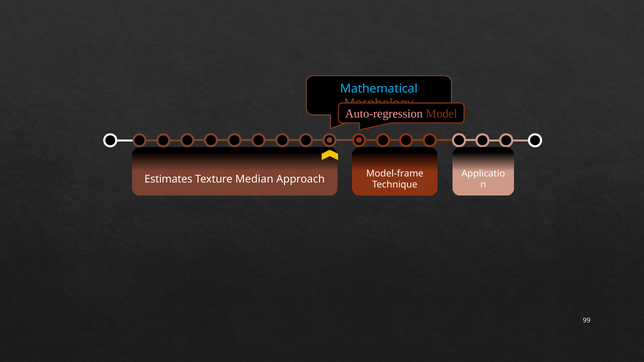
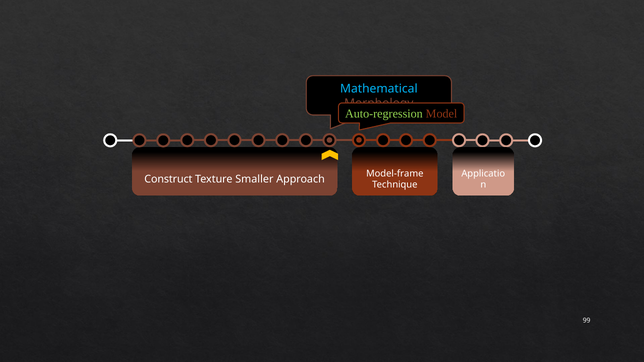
Auto-regression colour: pink -> light green
Estimates: Estimates -> Construct
Median: Median -> Smaller
